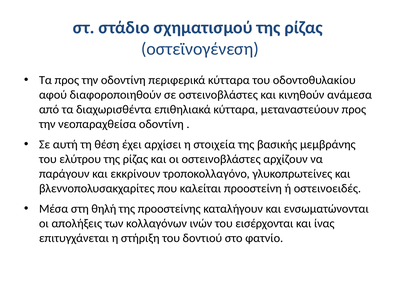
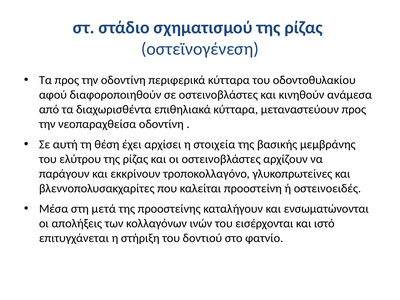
θηλή: θηλή -> μετά
ίνας: ίνας -> ιστό
